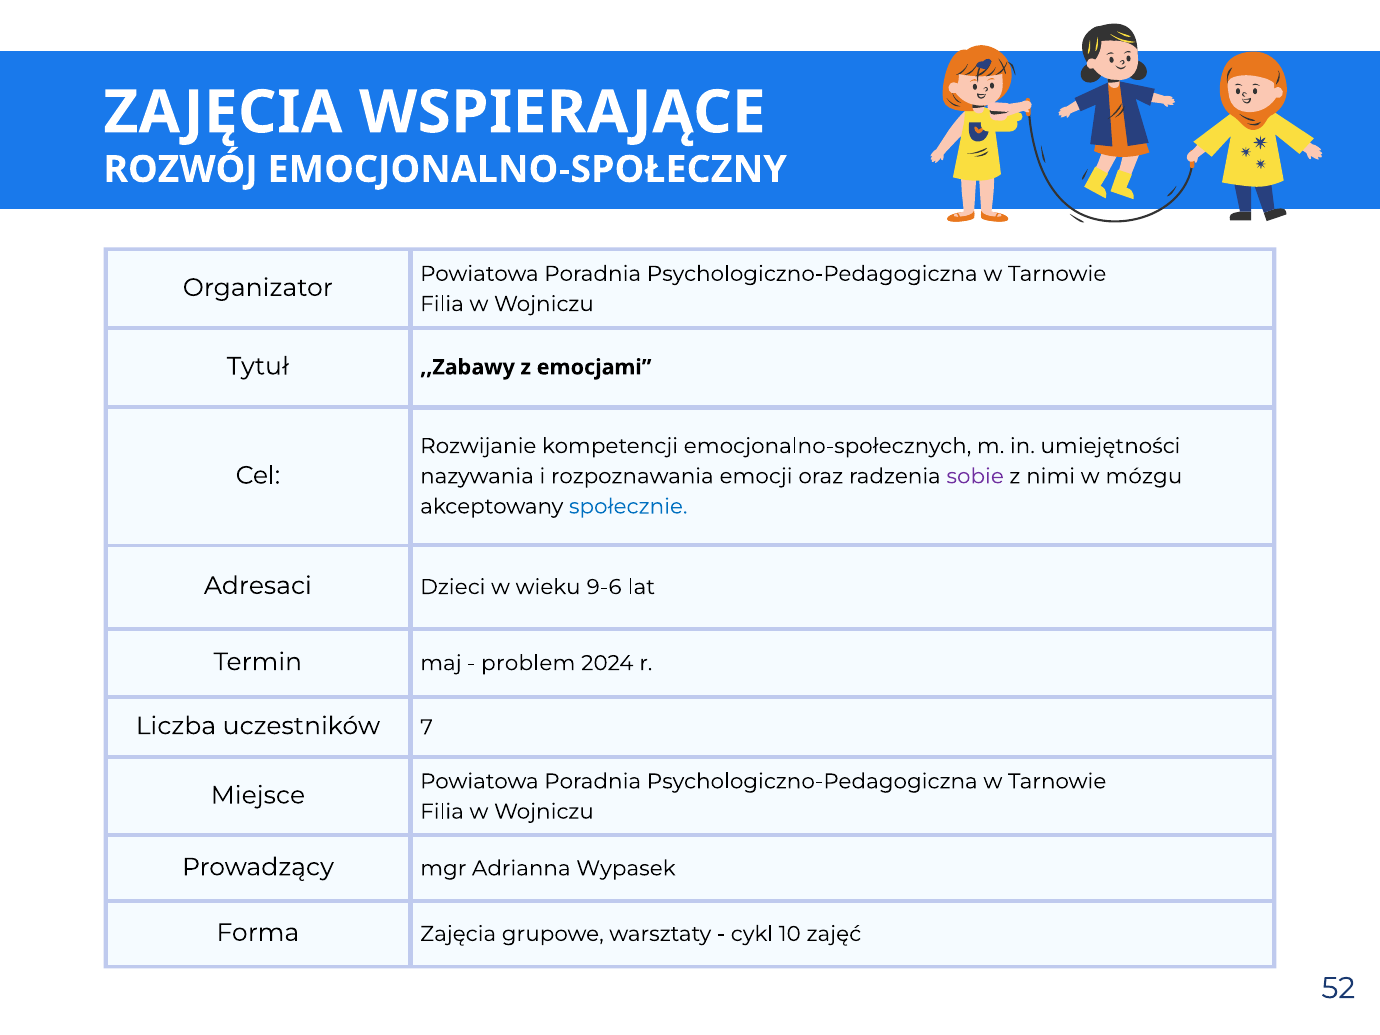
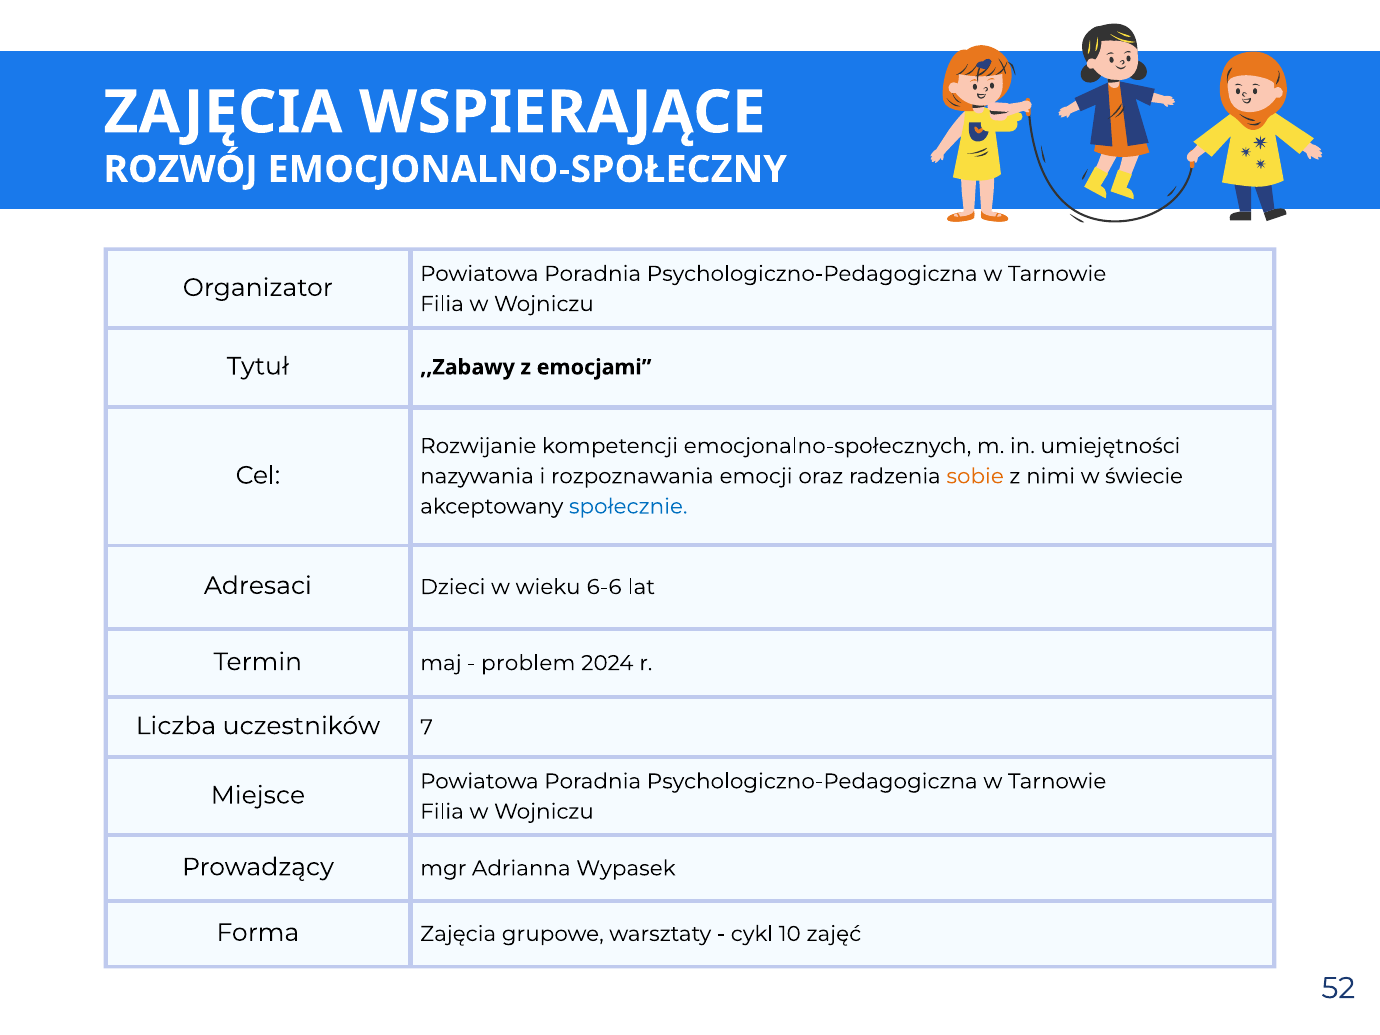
sobie colour: purple -> orange
mózgu: mózgu -> świecie
9-6: 9-6 -> 6-6
